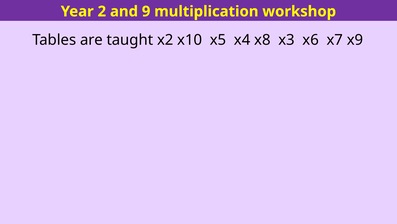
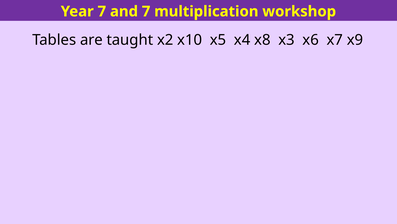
Year 2: 2 -> 7
and 9: 9 -> 7
